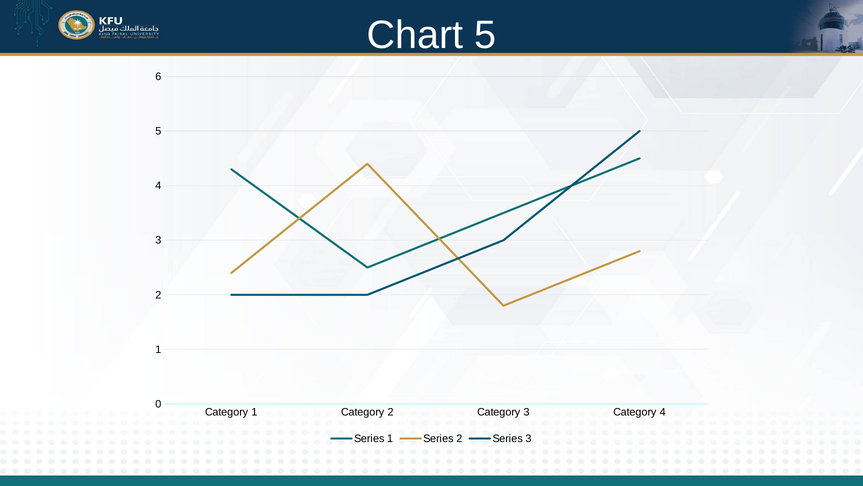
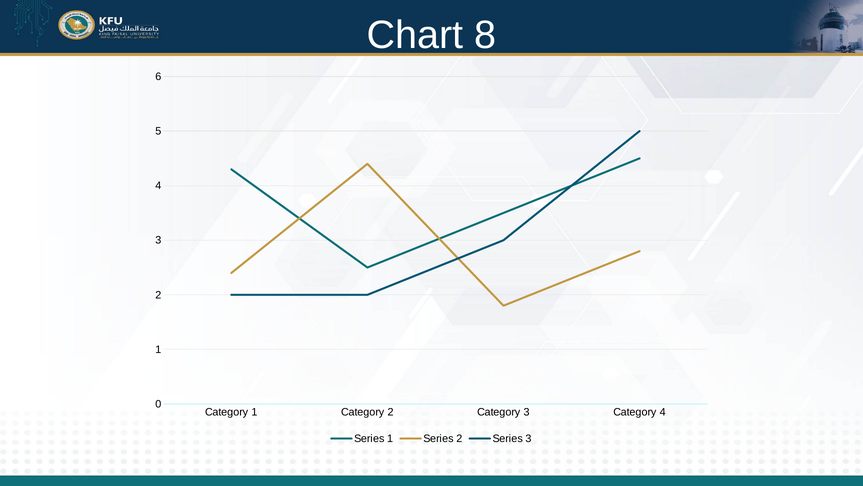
Chart 5: 5 -> 8
